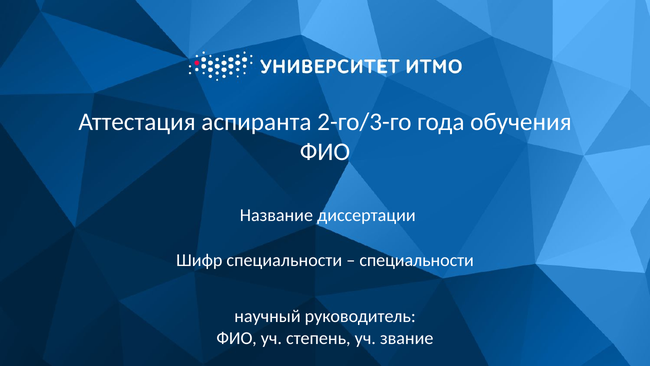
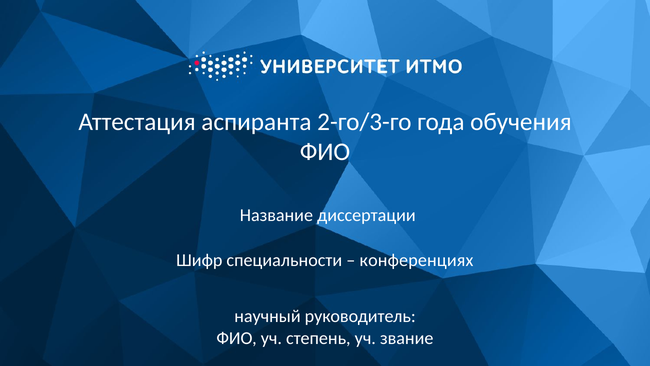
специальности at (417, 260): специальности -> конференциях
